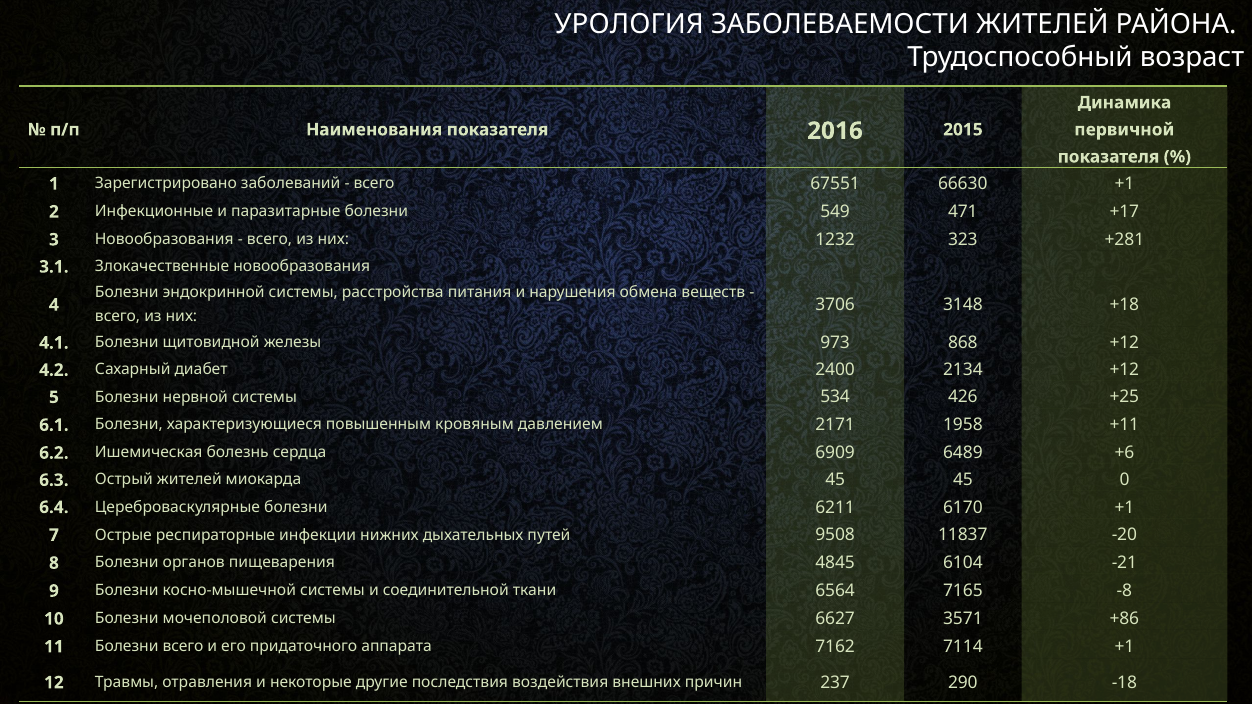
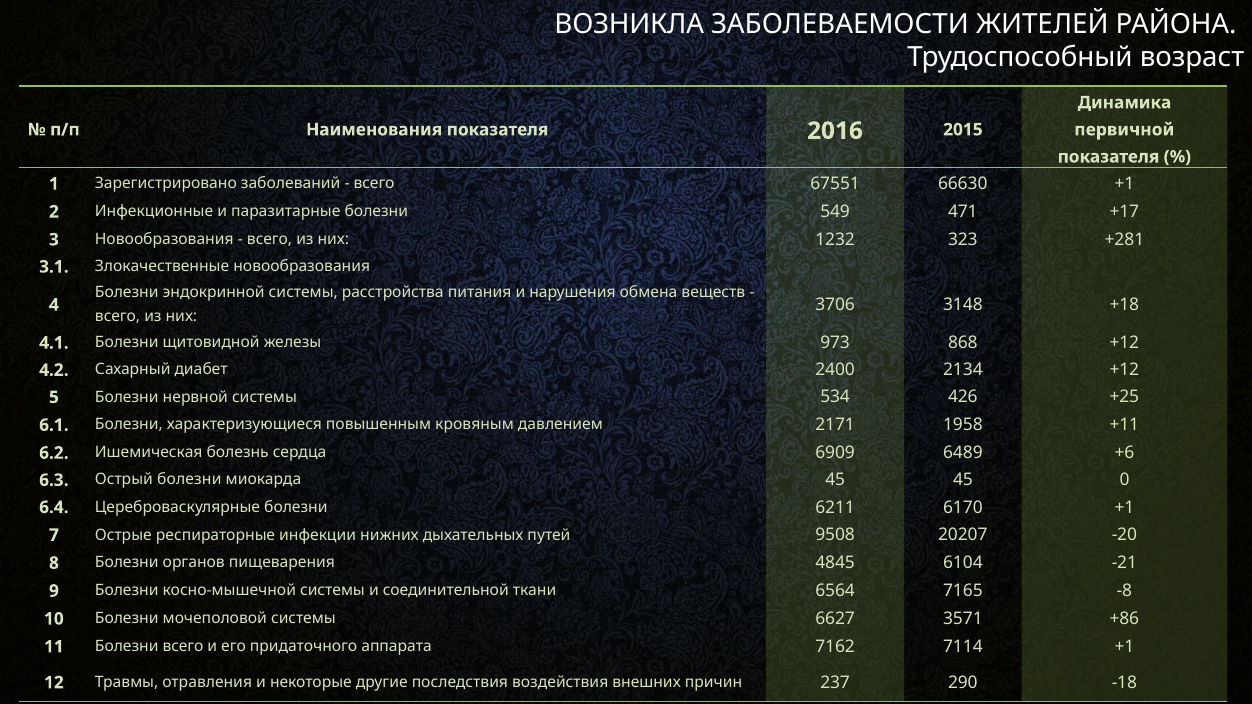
УРОЛОГИЯ: УРОЛОГИЯ -> ВОЗНИКЛА
Острый жителей: жителей -> болезни
11837: 11837 -> 20207
